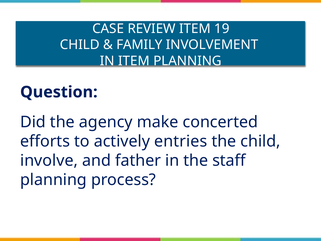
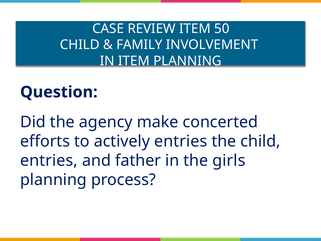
19: 19 -> 50
involve at (49, 160): involve -> entries
staff: staff -> girls
